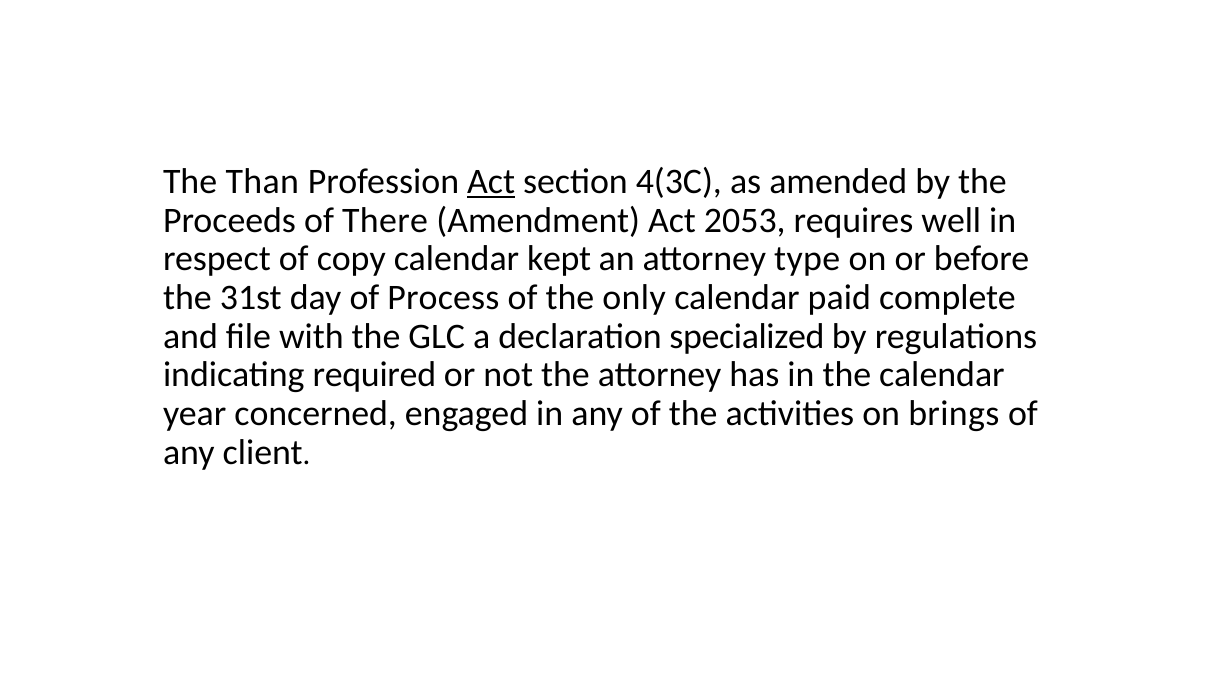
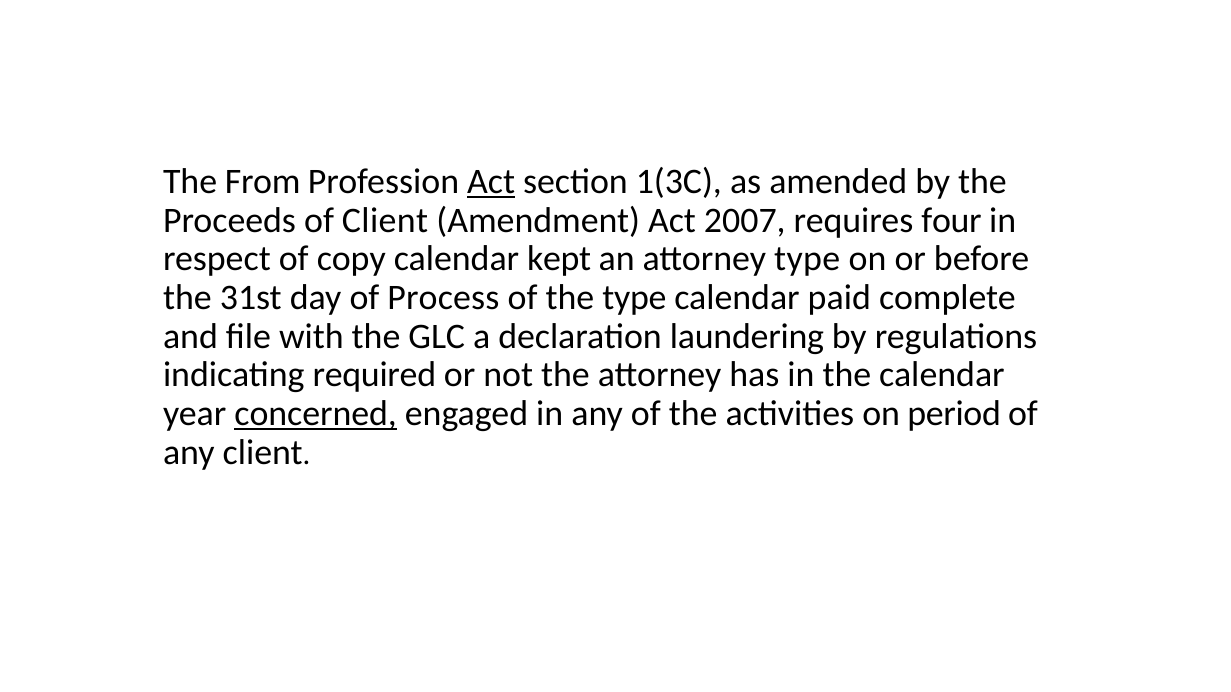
Than: Than -> From
4(3C: 4(3C -> 1(3C
of There: There -> Client
2053: 2053 -> 2007
well: well -> four
the only: only -> type
specialized: specialized -> laundering
concerned underline: none -> present
brings: brings -> period
